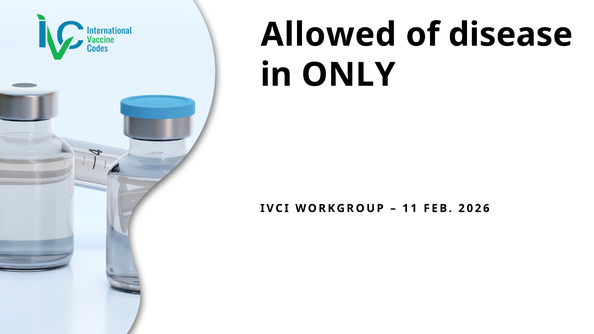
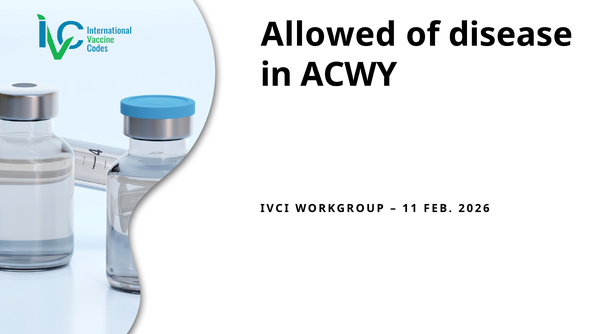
ONLY: ONLY -> ACWY
